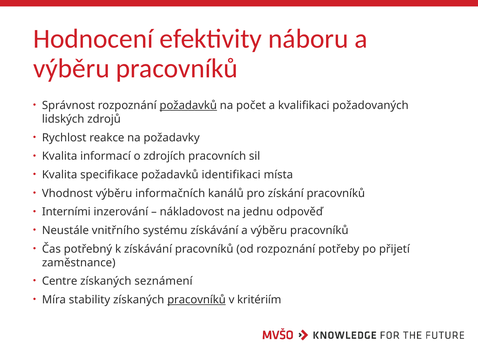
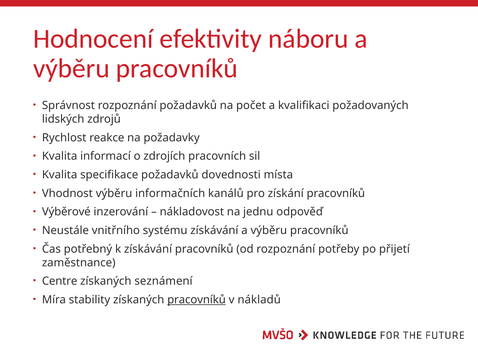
požadavků at (188, 105) underline: present -> none
identifikaci: identifikaci -> dovednosti
Interními: Interními -> Výběrové
kritériím: kritériím -> nákladů
